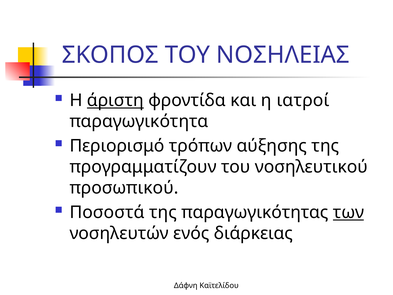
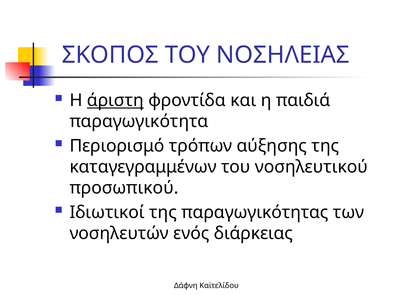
ιατροί: ιατροί -> παιδιά
προγραμματίζουν: προγραμματίζουν -> καταγεγραμμένων
Ποσοστά: Ποσοστά -> Ιδιωτικοί
των underline: present -> none
